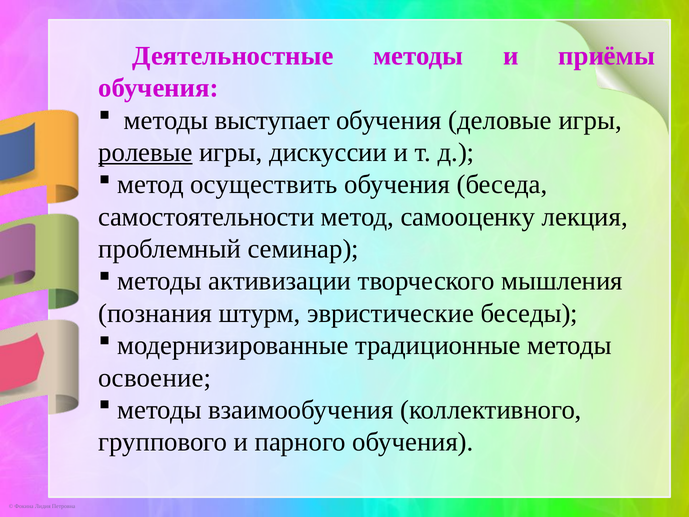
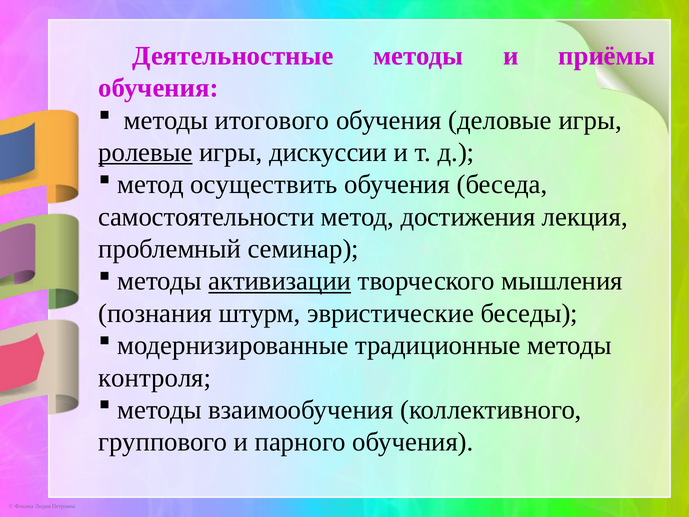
выступает: выступает -> итогового
самооценку: самооценку -> достижения
активизации underline: none -> present
освоение: освоение -> контроля
